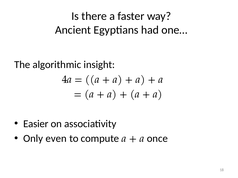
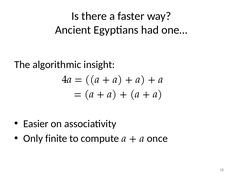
even: even -> finite
